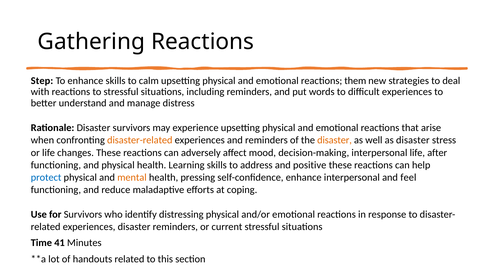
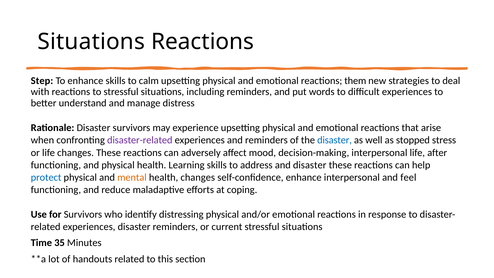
Gathering at (91, 42): Gathering -> Situations
disaster-related colour: orange -> purple
disaster at (335, 140) colour: orange -> blue
as disaster: disaster -> stopped
and positive: positive -> disaster
health pressing: pressing -> changes
41: 41 -> 35
